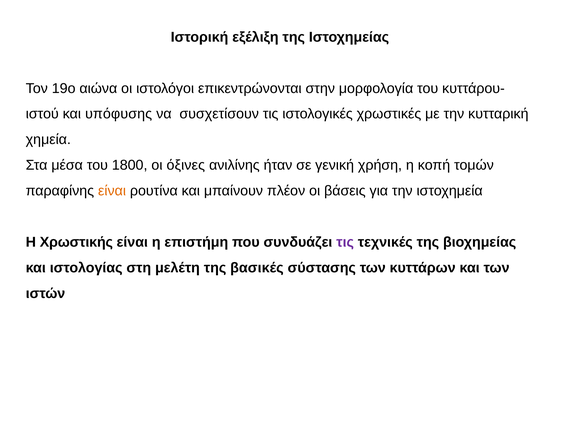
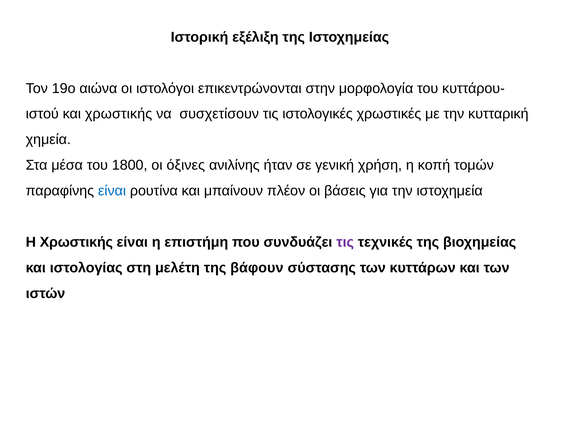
και υπόφυσης: υπόφυσης -> χρωστικής
είναι at (112, 191) colour: orange -> blue
βασικές: βασικές -> βάφουν
